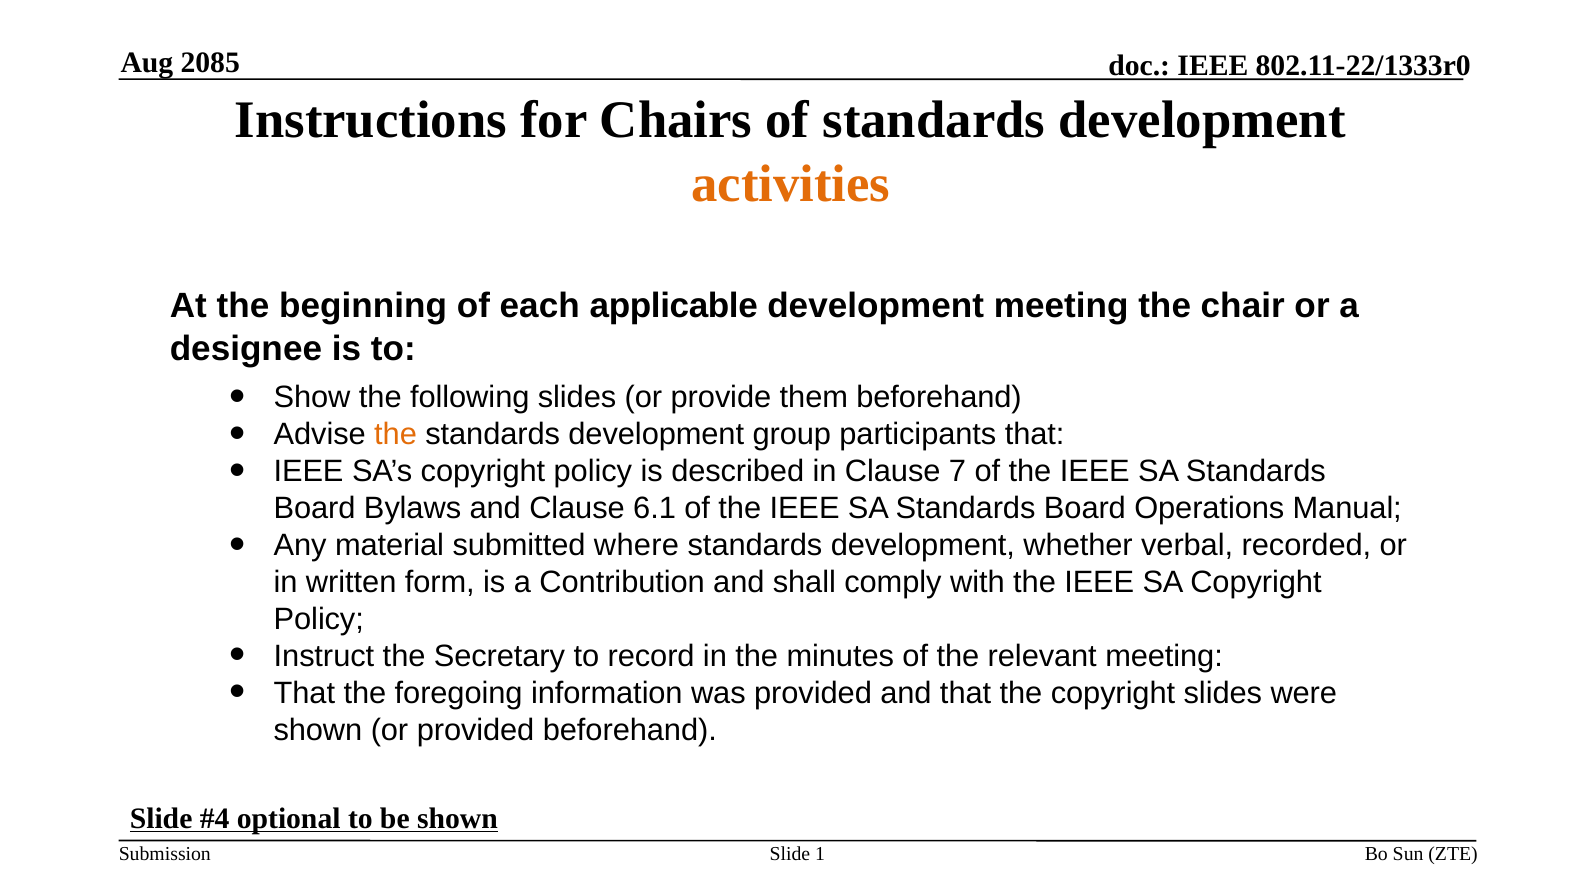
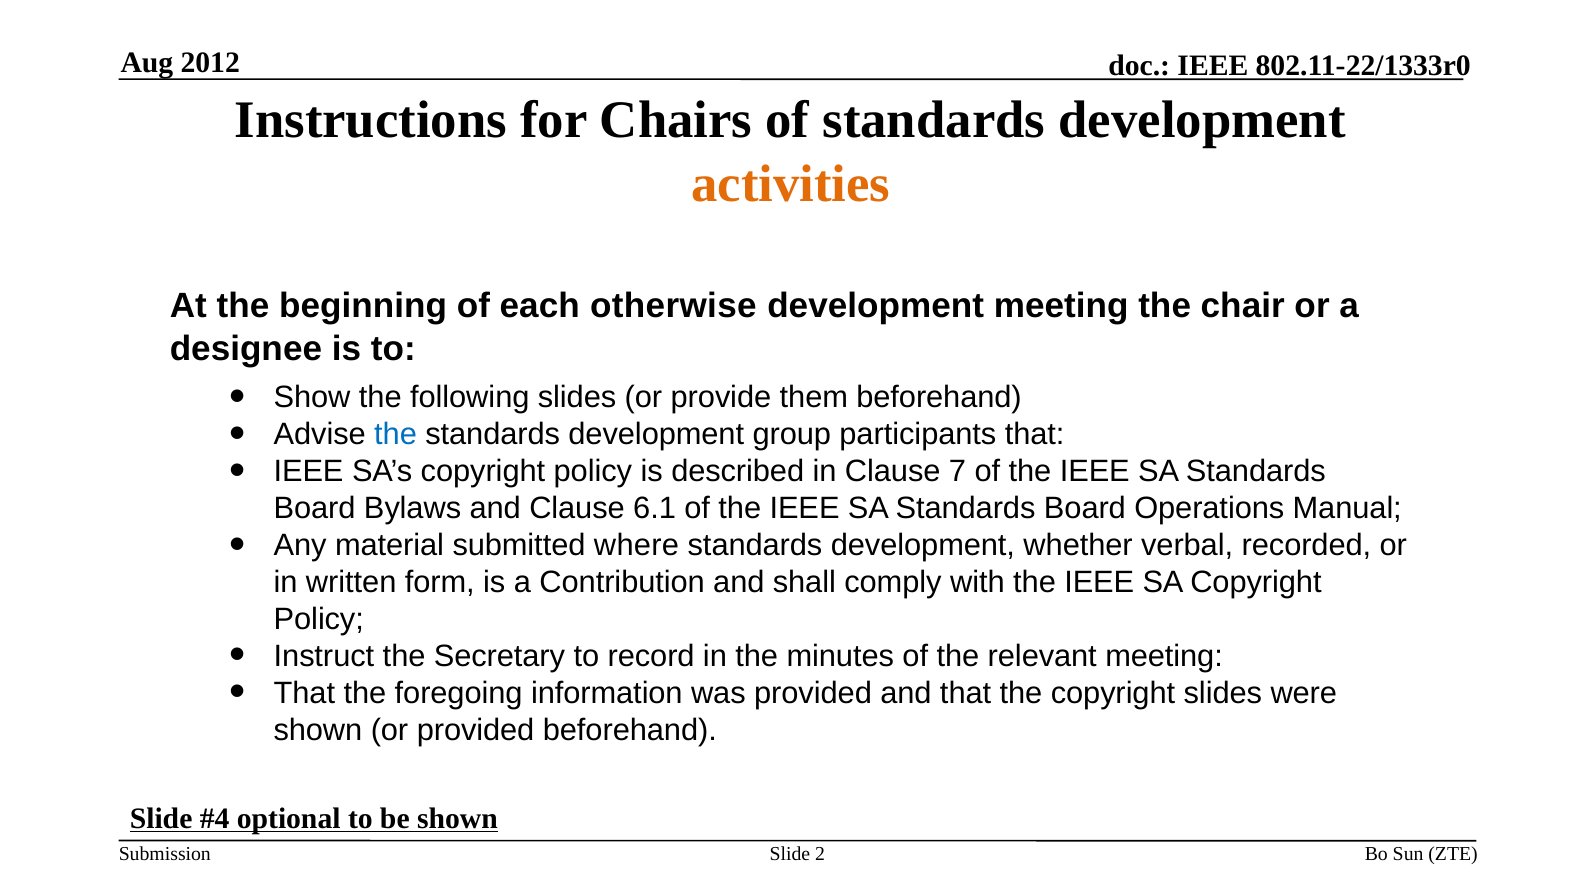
2085: 2085 -> 2012
applicable: applicable -> otherwise
the at (396, 435) colour: orange -> blue
1: 1 -> 2
